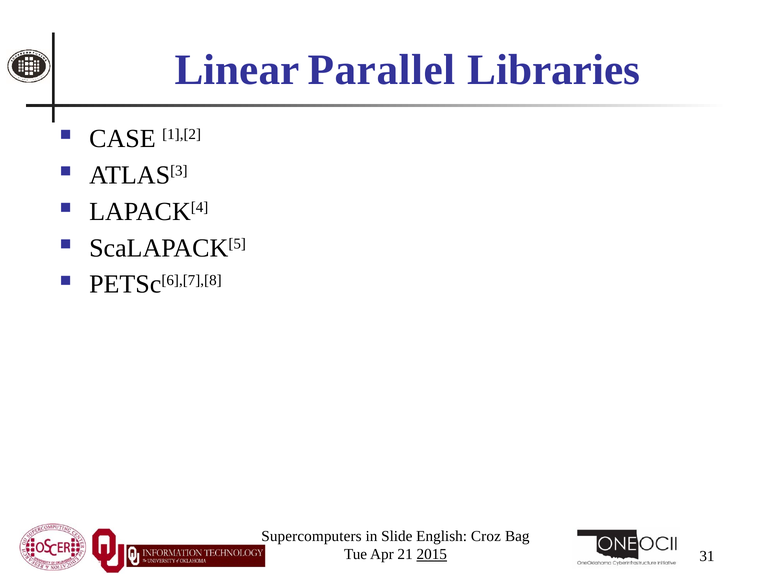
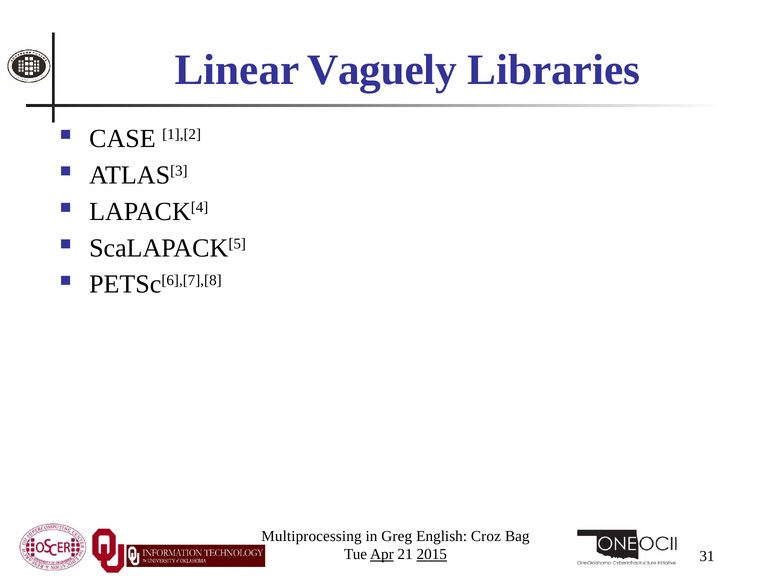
Parallel: Parallel -> Vaguely
Supercomputers: Supercomputers -> Multiprocessing
Slide: Slide -> Greg
Apr underline: none -> present
